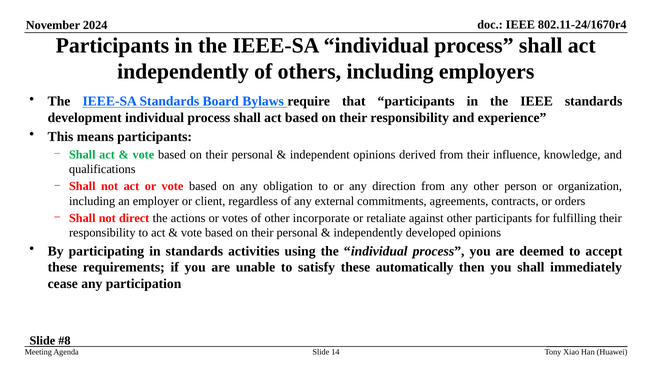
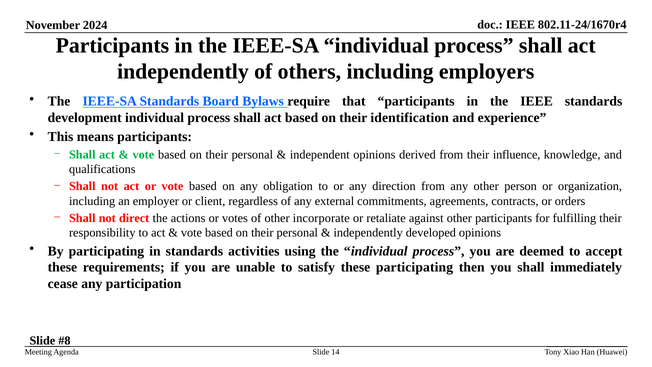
on their responsibility: responsibility -> identification
these automatically: automatically -> participating
